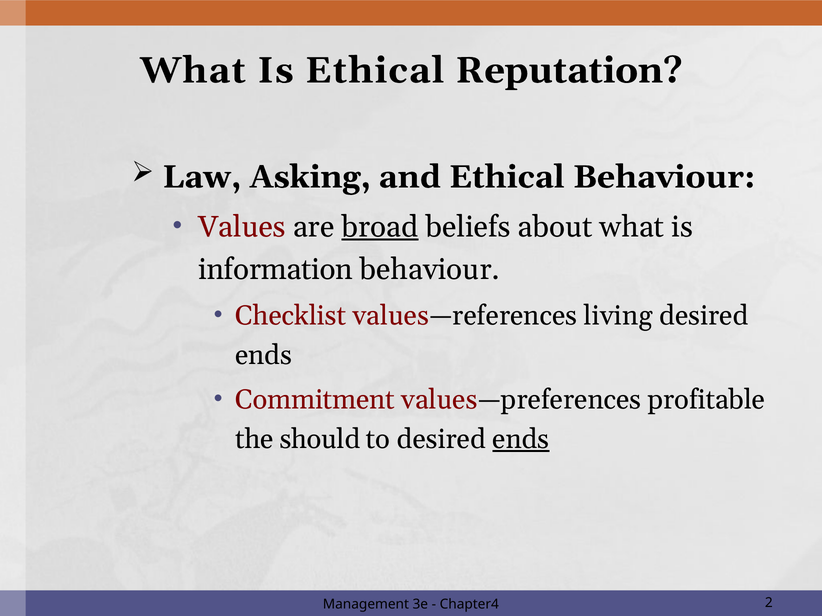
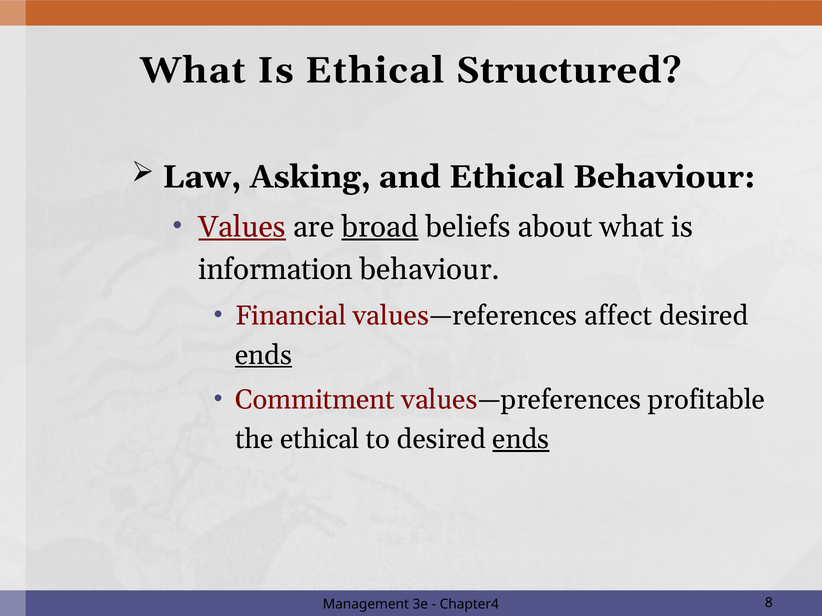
Reputation: Reputation -> Structured
Values underline: none -> present
Checklist: Checklist -> Financial
living: living -> affect
ends at (264, 355) underline: none -> present
the should: should -> ethical
2: 2 -> 8
